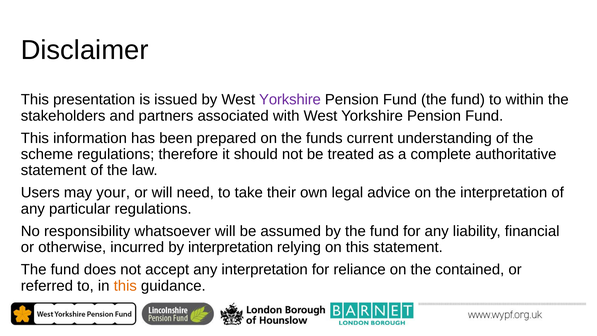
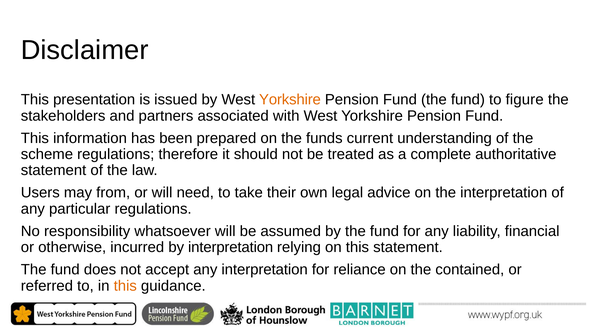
Yorkshire at (290, 100) colour: purple -> orange
within: within -> figure
your: your -> from
